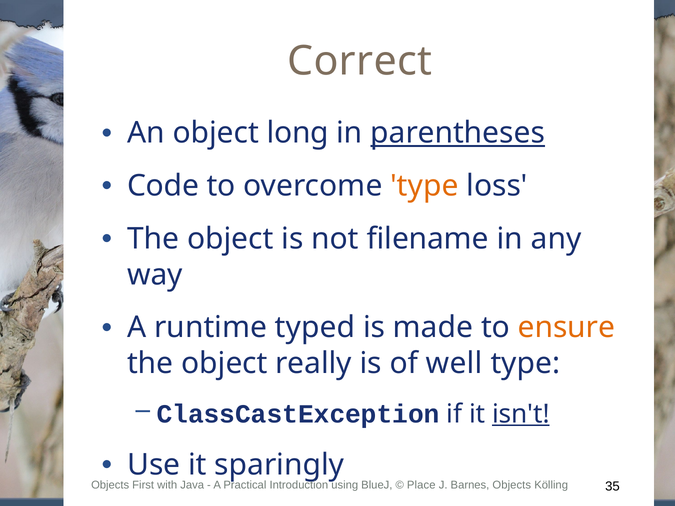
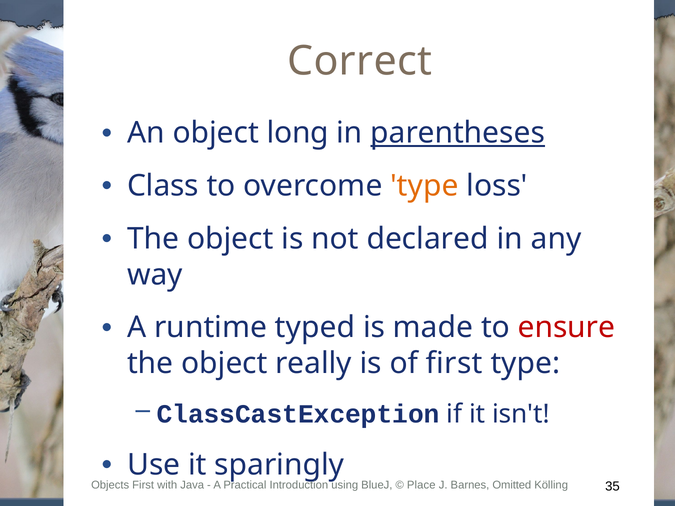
Code: Code -> Class
filename: filename -> declared
ensure colour: orange -> red
of well: well -> first
isn't underline: present -> none
Barnes Objects: Objects -> Omitted
